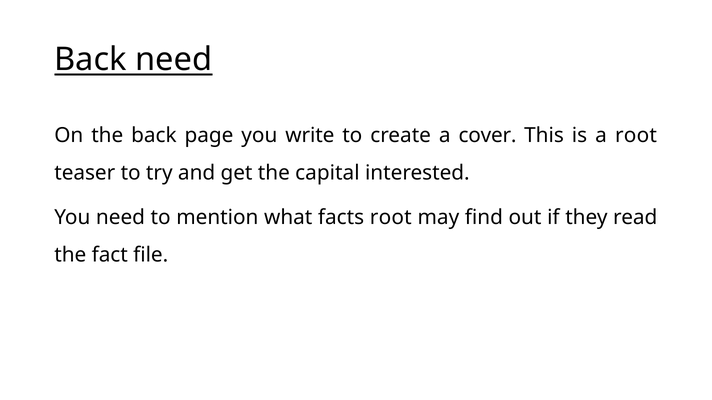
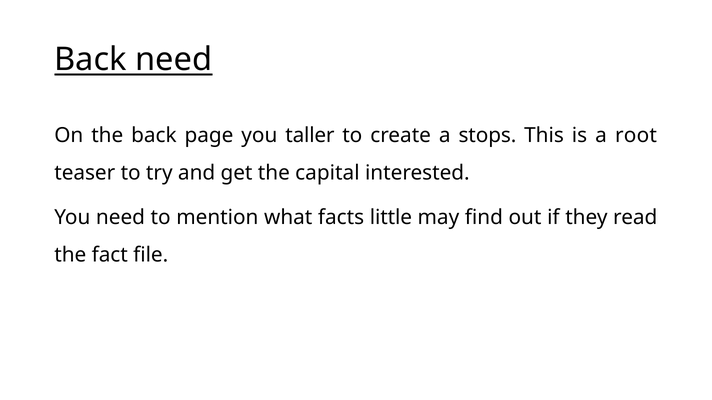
write: write -> taller
cover: cover -> stops
facts root: root -> little
